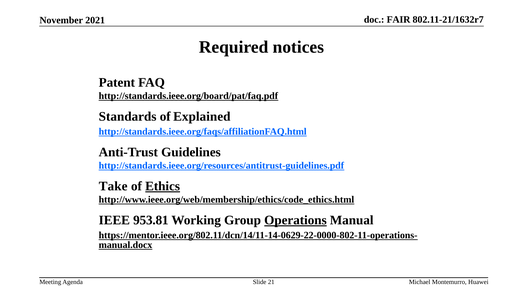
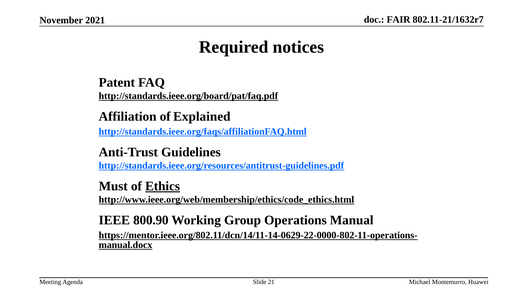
Standards: Standards -> Affiliation
Take: Take -> Must
953.81: 953.81 -> 800.90
Operations underline: present -> none
